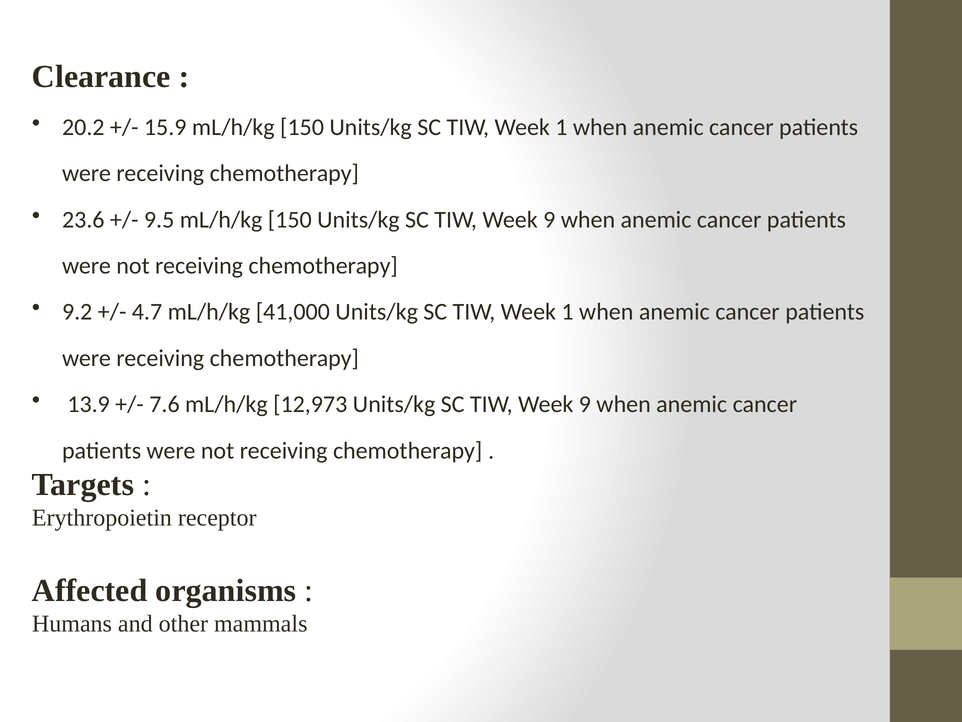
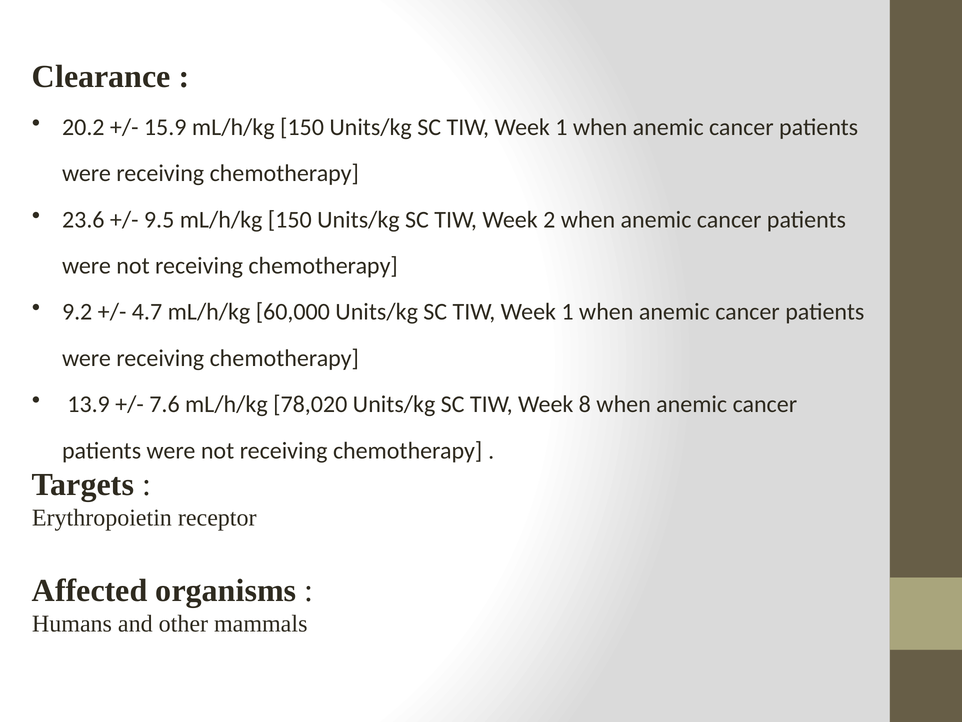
9 at (549, 219): 9 -> 2
41,000: 41,000 -> 60,000
12,973: 12,973 -> 78,020
9 at (585, 404): 9 -> 8
